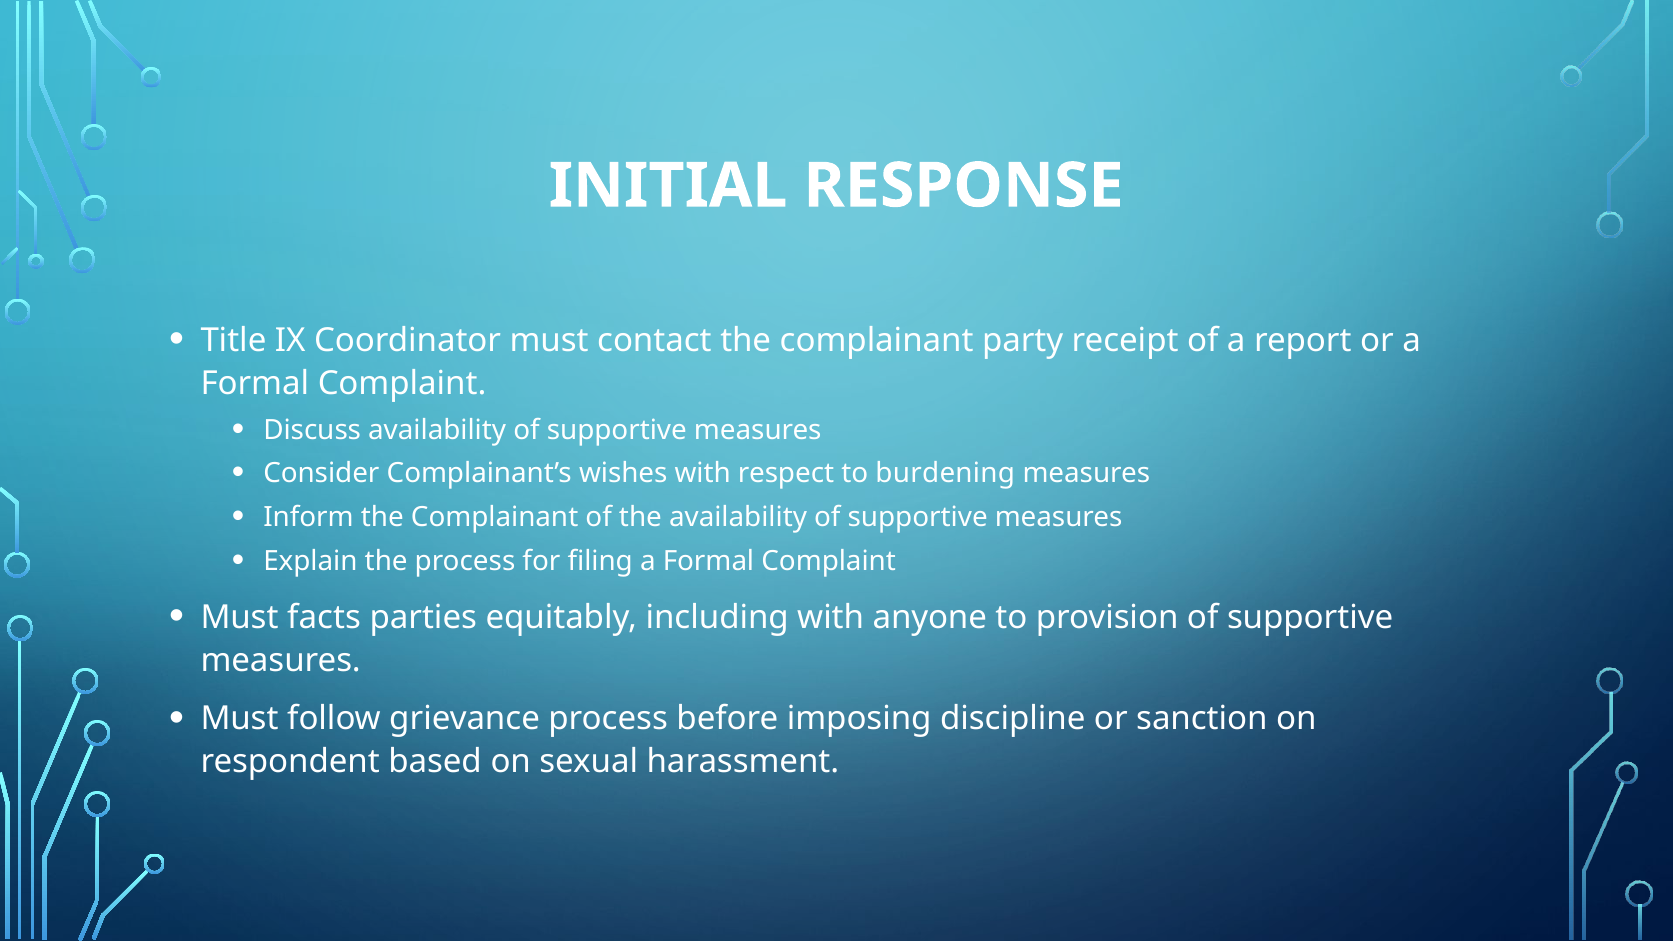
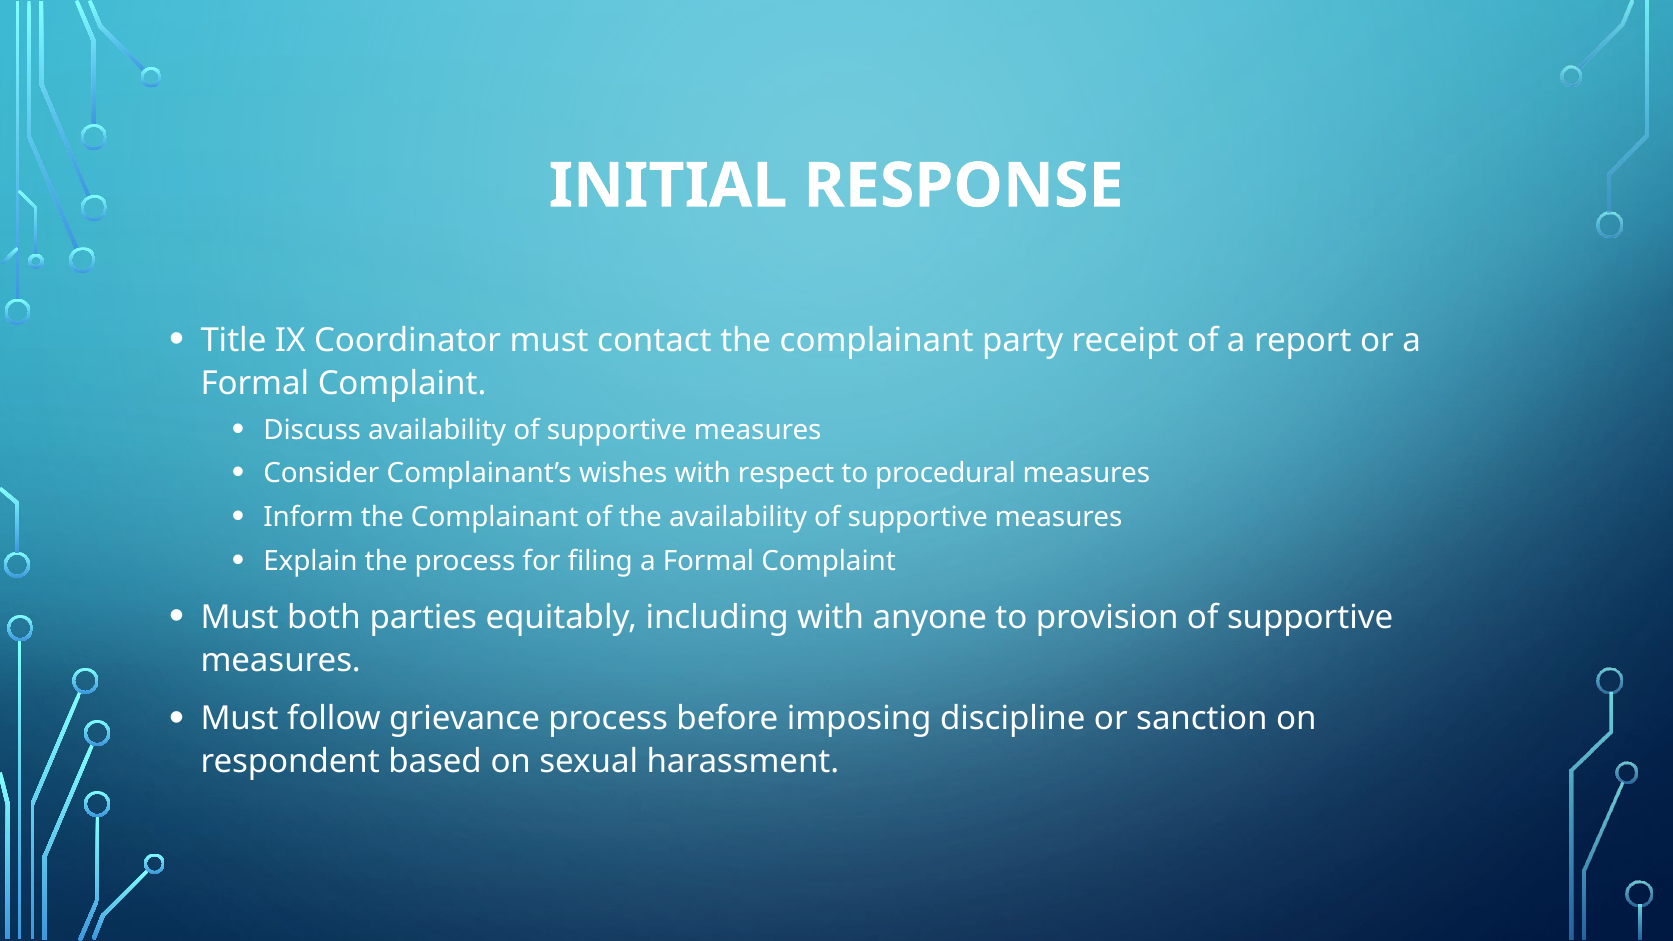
burdening: burdening -> procedural
facts: facts -> both
